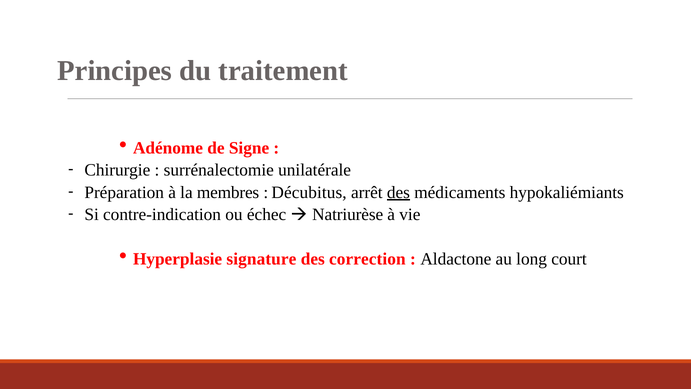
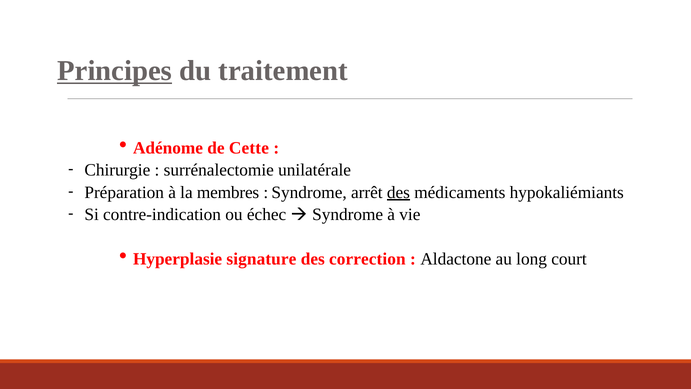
Principes underline: none -> present
Signe: Signe -> Cette
Décubitus at (309, 192): Décubitus -> Syndrome
Natriurèse at (348, 214): Natriurèse -> Syndrome
